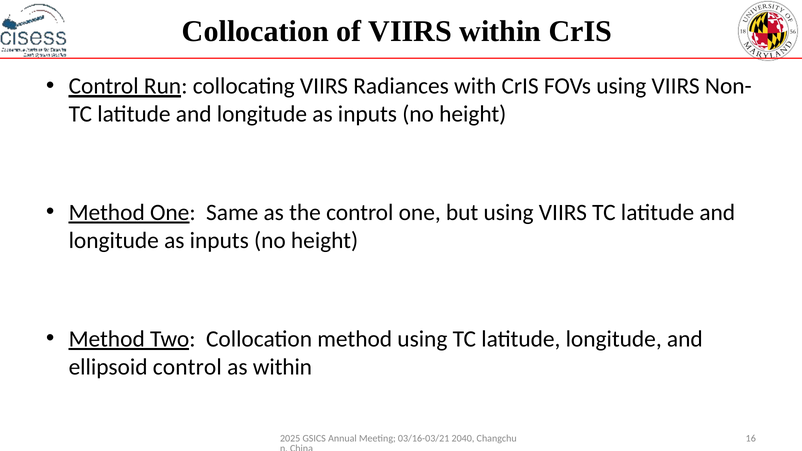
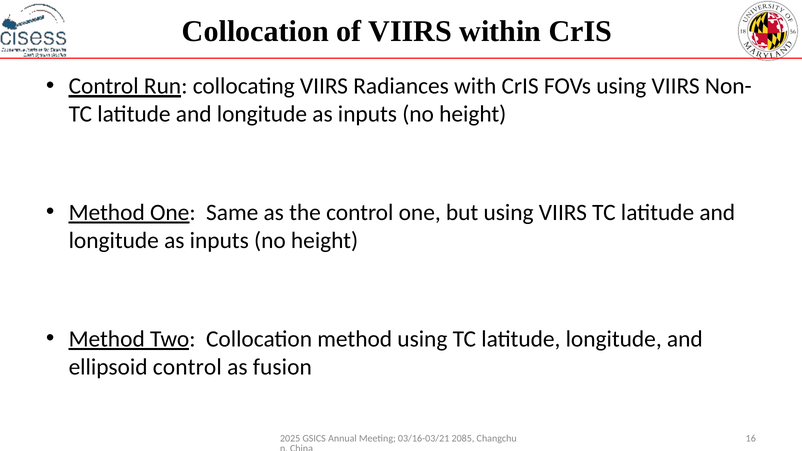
as within: within -> fusion
2040: 2040 -> 2085
